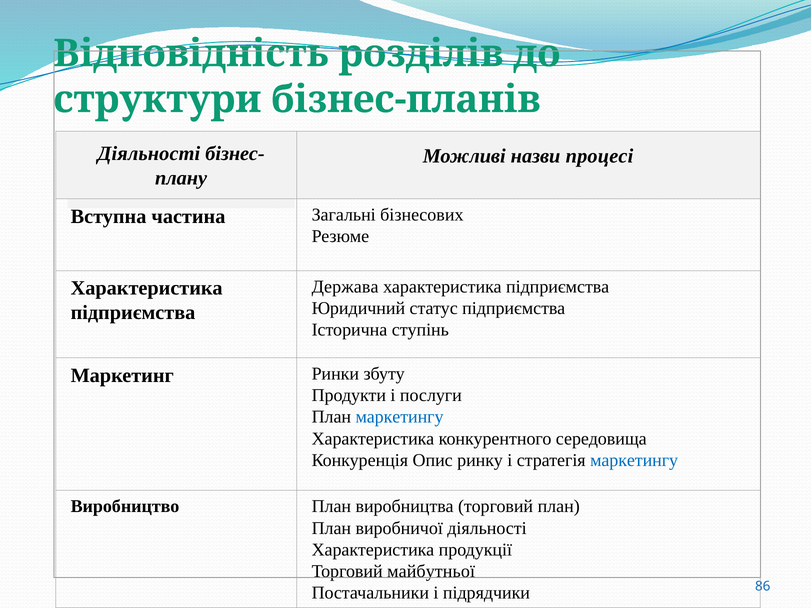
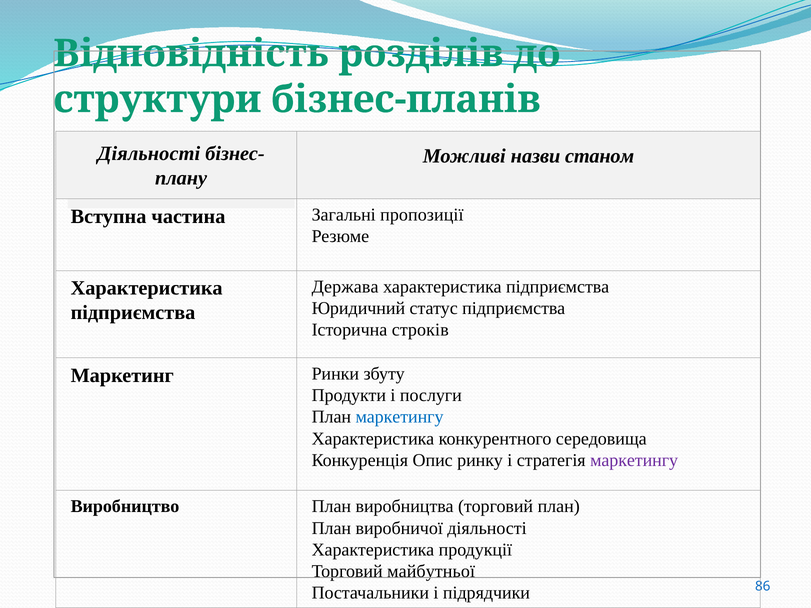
процесі: процесі -> станом
бізнесових: бізнесових -> пропозиції
ступінь: ступінь -> строків
маркетингу at (634, 460) colour: blue -> purple
